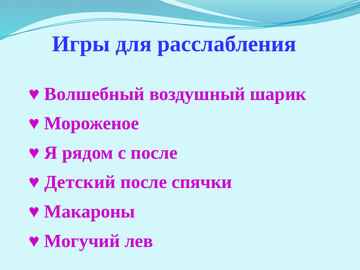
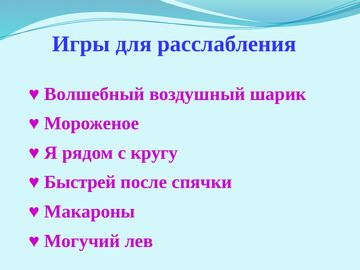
с после: после -> кругу
Детский: Детский -> Быстрей
